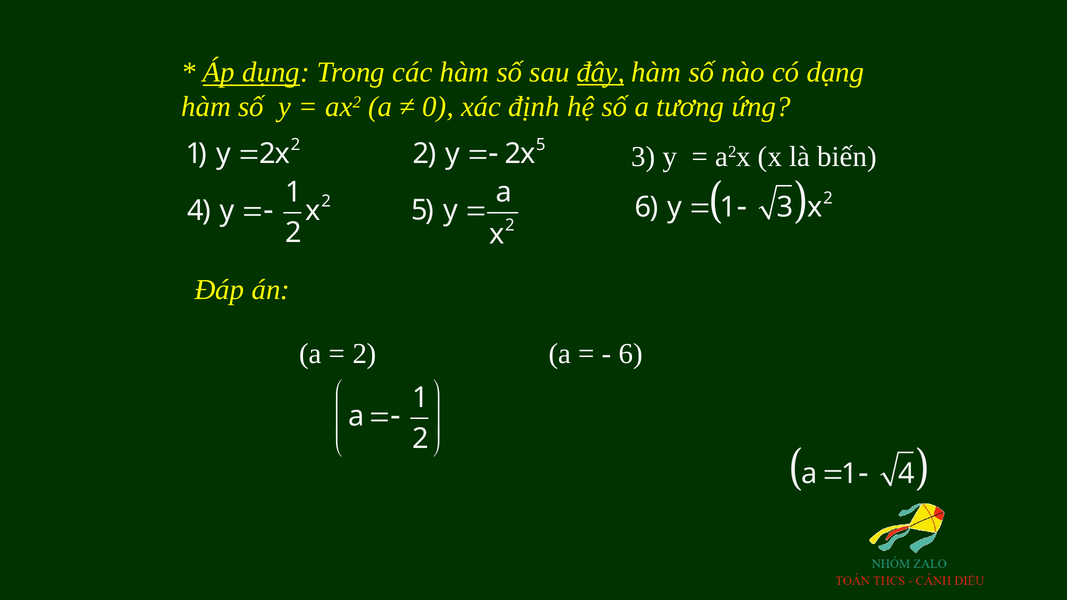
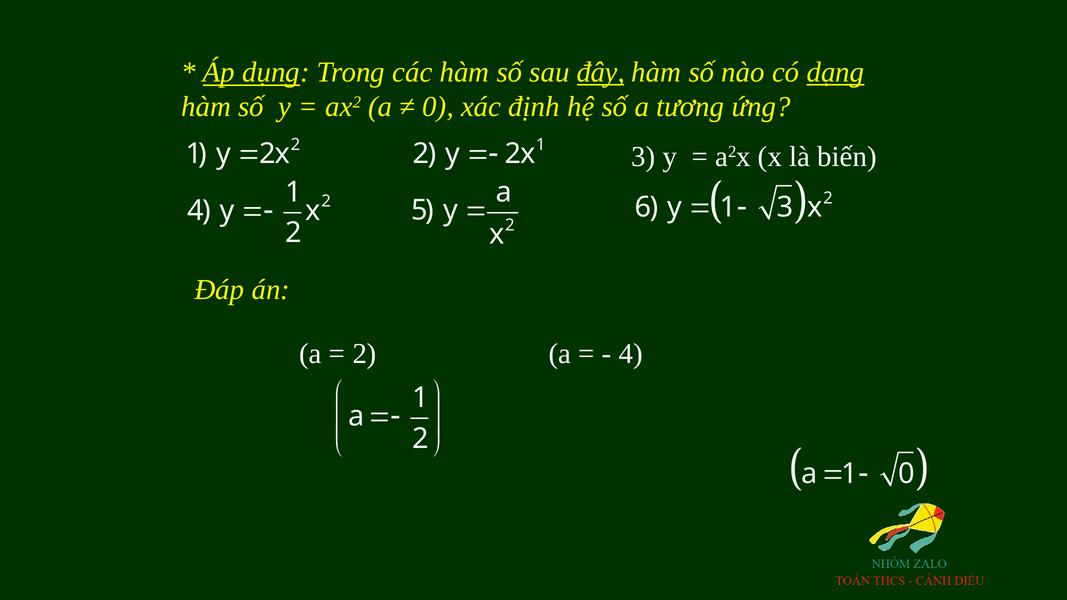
dạng underline: none -> present
5 at (541, 145): 5 -> 1
6 at (631, 354): 6 -> 4
4 at (907, 474): 4 -> 0
